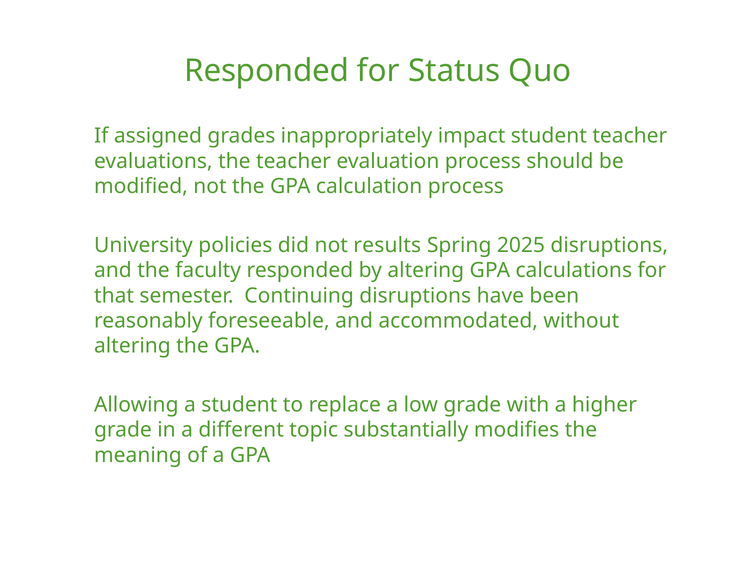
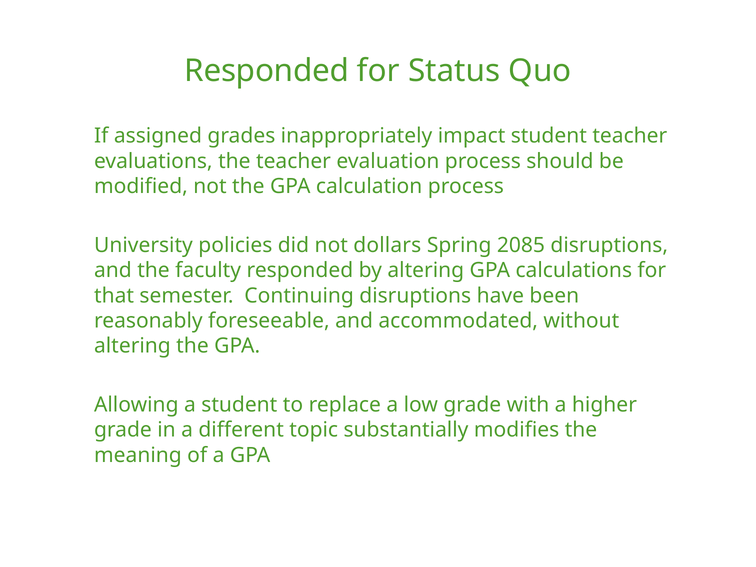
results: results -> dollars
2025: 2025 -> 2085
